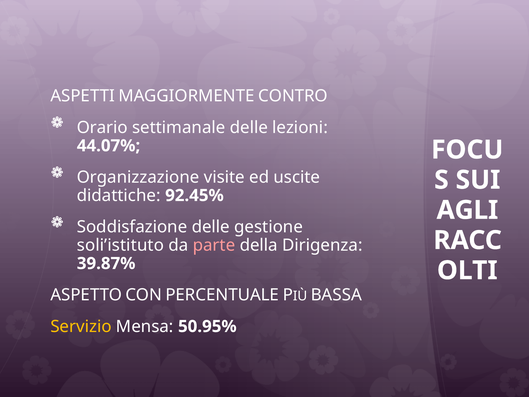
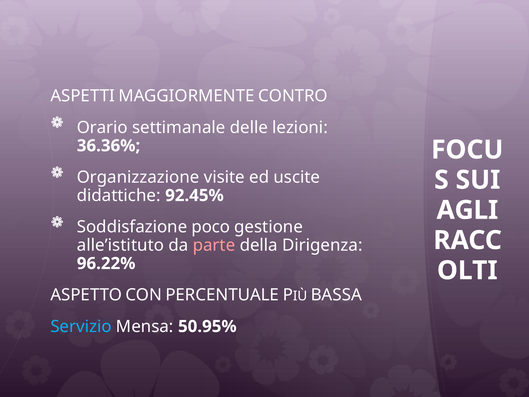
44.07%: 44.07% -> 36.36%
Soddisfazione delle: delle -> poco
soli’istituto: soli’istituto -> alle’istituto
39.87%: 39.87% -> 96.22%
Servizio colour: yellow -> light blue
